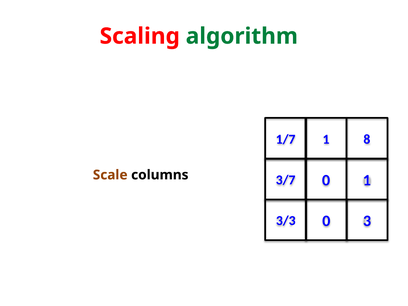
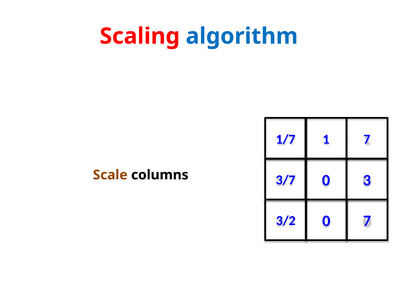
algorithm colour: green -> blue
1 8: 8 -> 7
0 1: 1 -> 3
3/3: 3/3 -> 3/2
0 3: 3 -> 7
